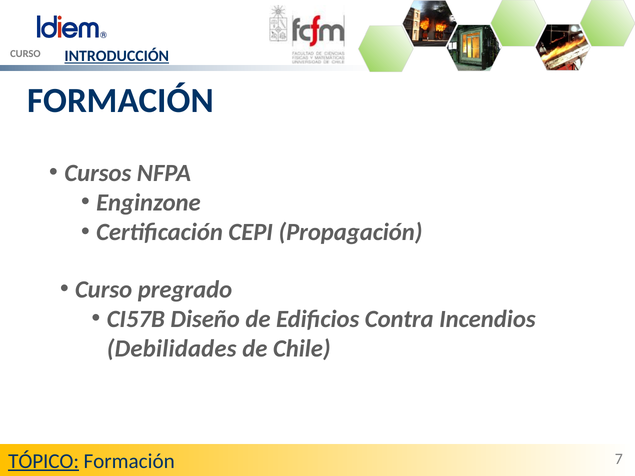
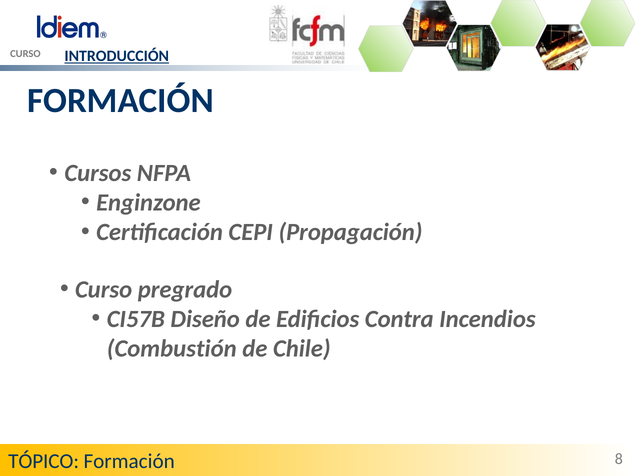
Debilidades: Debilidades -> Combustión
TÓPICO underline: present -> none
7: 7 -> 8
